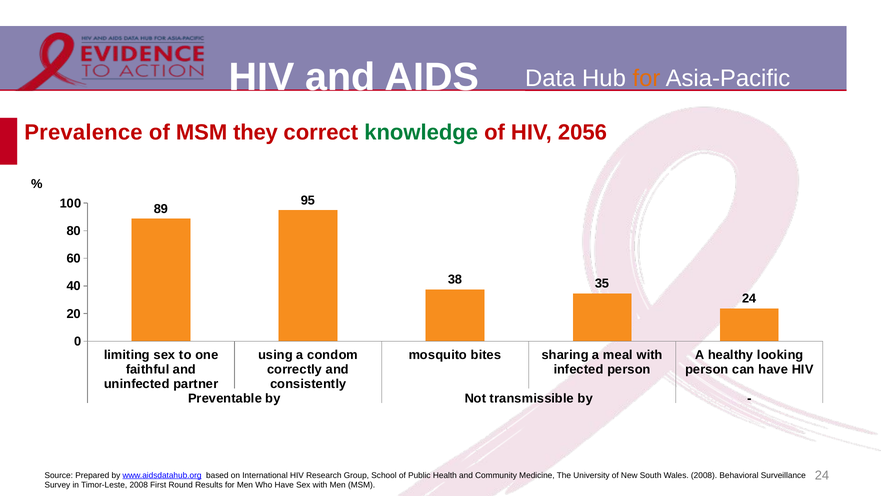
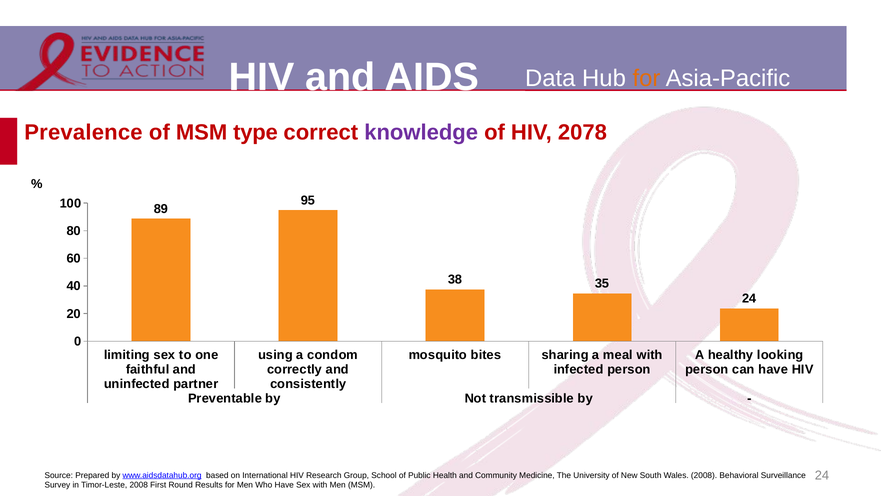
they: they -> type
knowledge colour: green -> purple
2056: 2056 -> 2078
